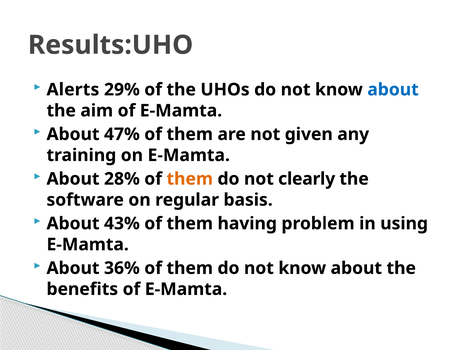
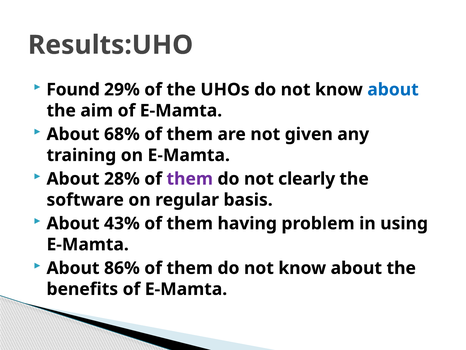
Alerts: Alerts -> Found
47%: 47% -> 68%
them at (190, 179) colour: orange -> purple
36%: 36% -> 86%
